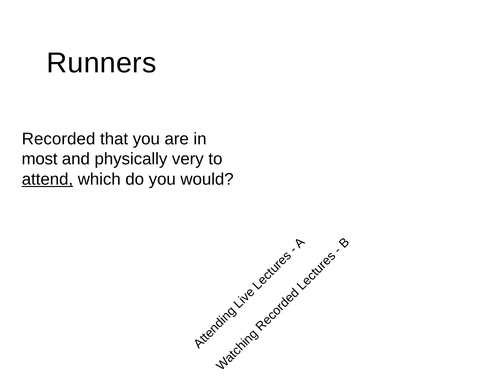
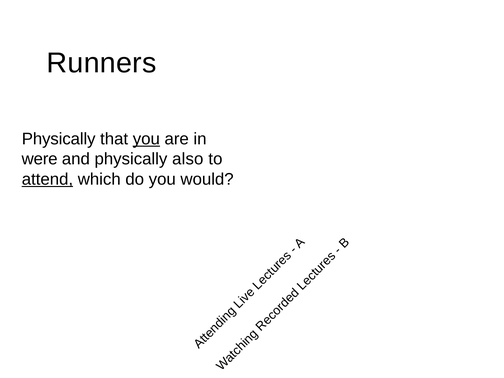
Recorded at (59, 139): Recorded -> Physically
you at (146, 139) underline: none -> present
most: most -> were
very: very -> also
